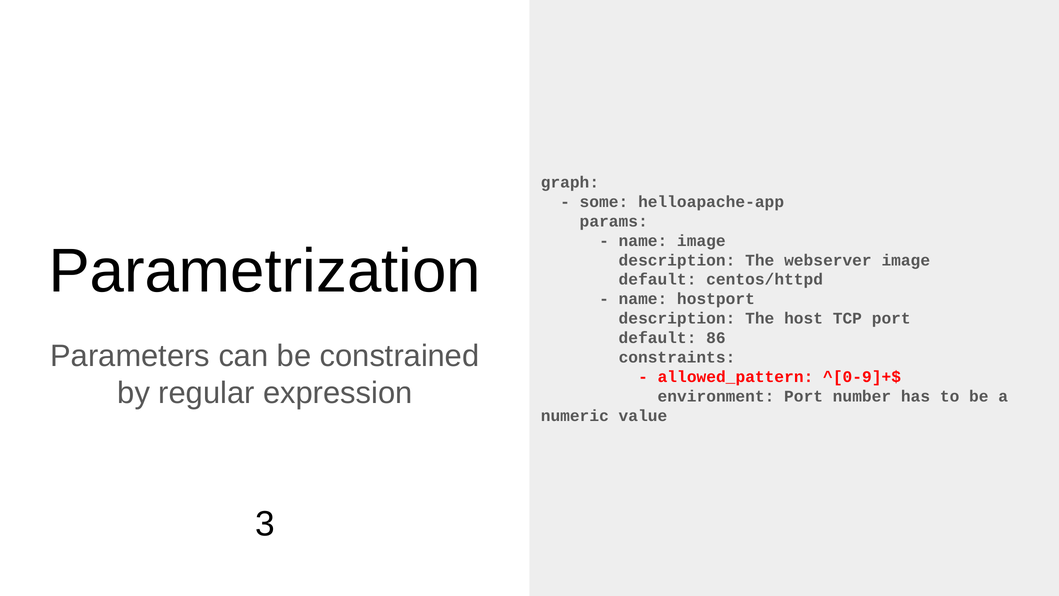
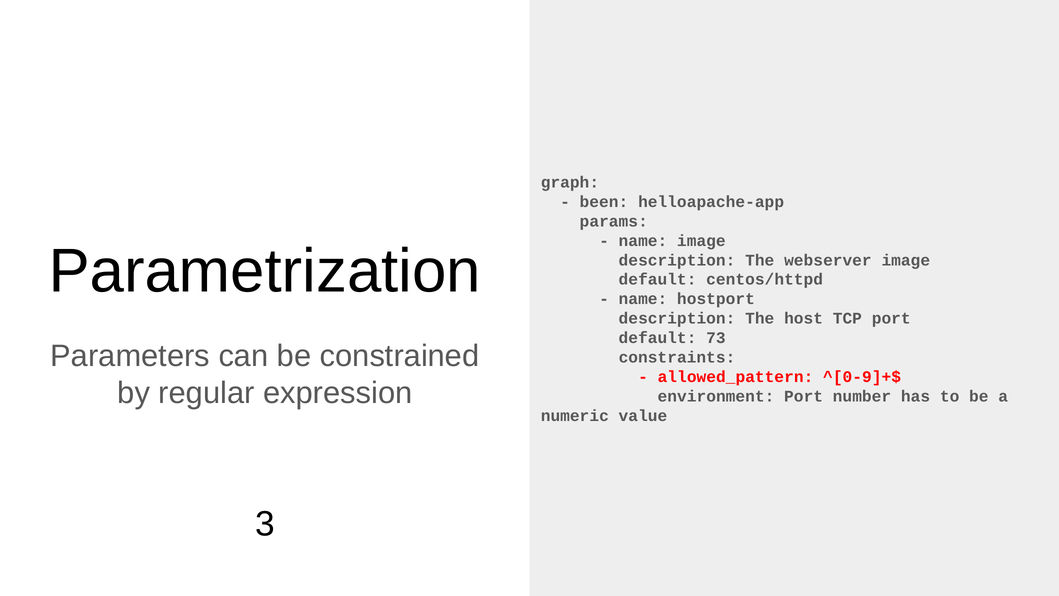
some: some -> been
86: 86 -> 73
